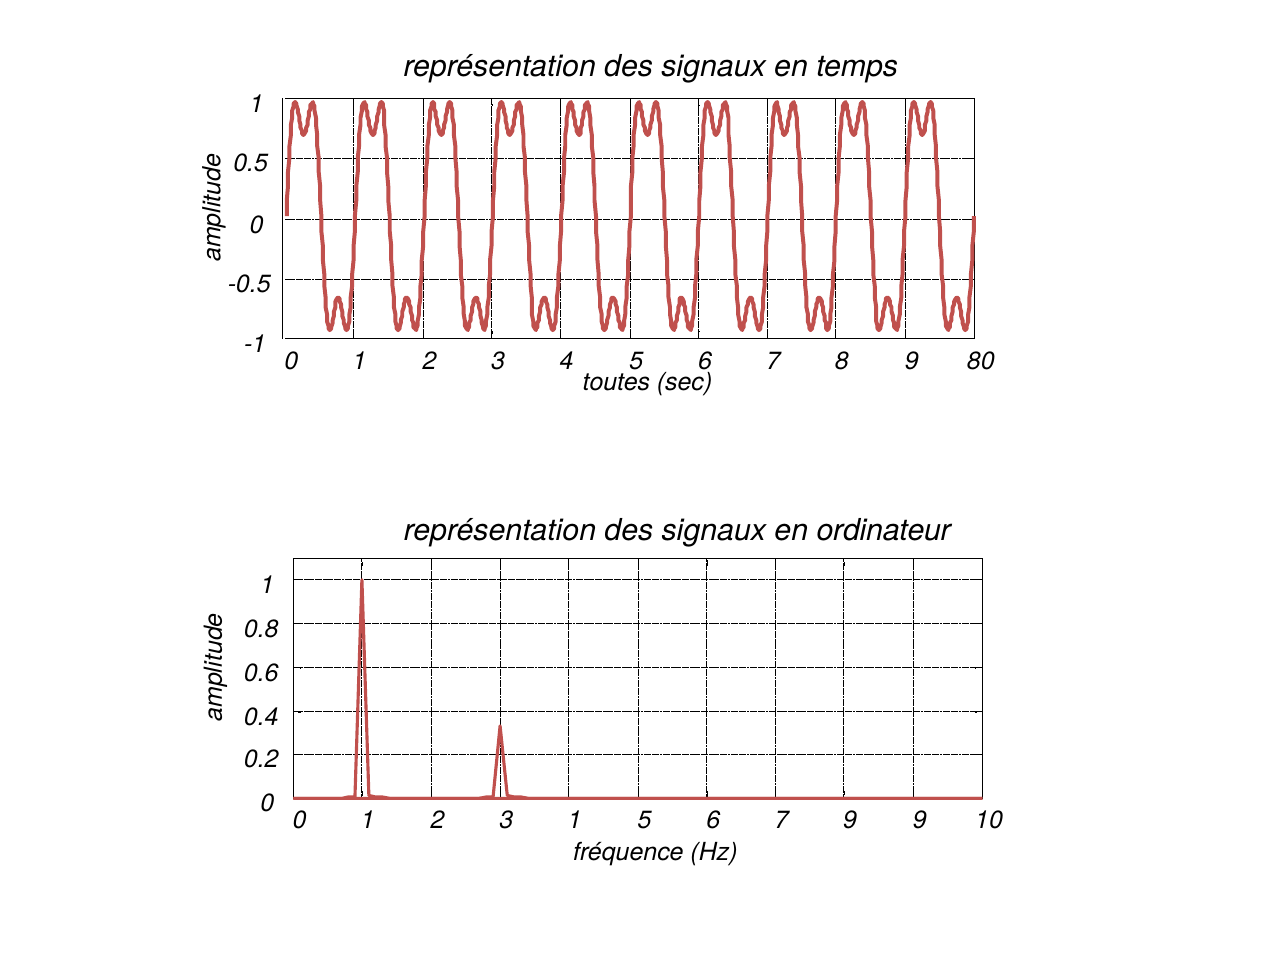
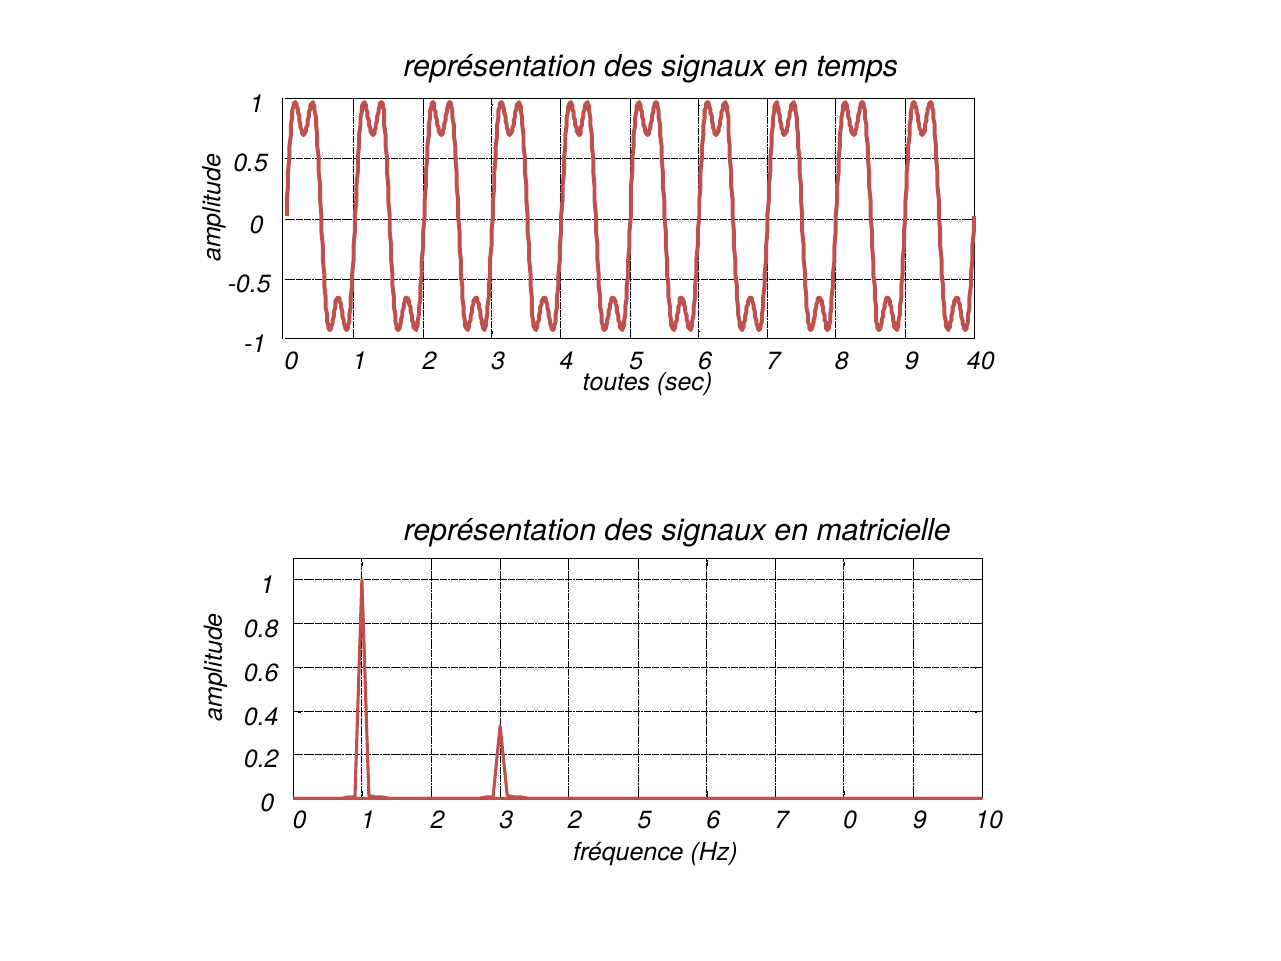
80: 80 -> 40
ordinateur: ordinateur -> matricielle
3 1: 1 -> 2
7 9: 9 -> 0
